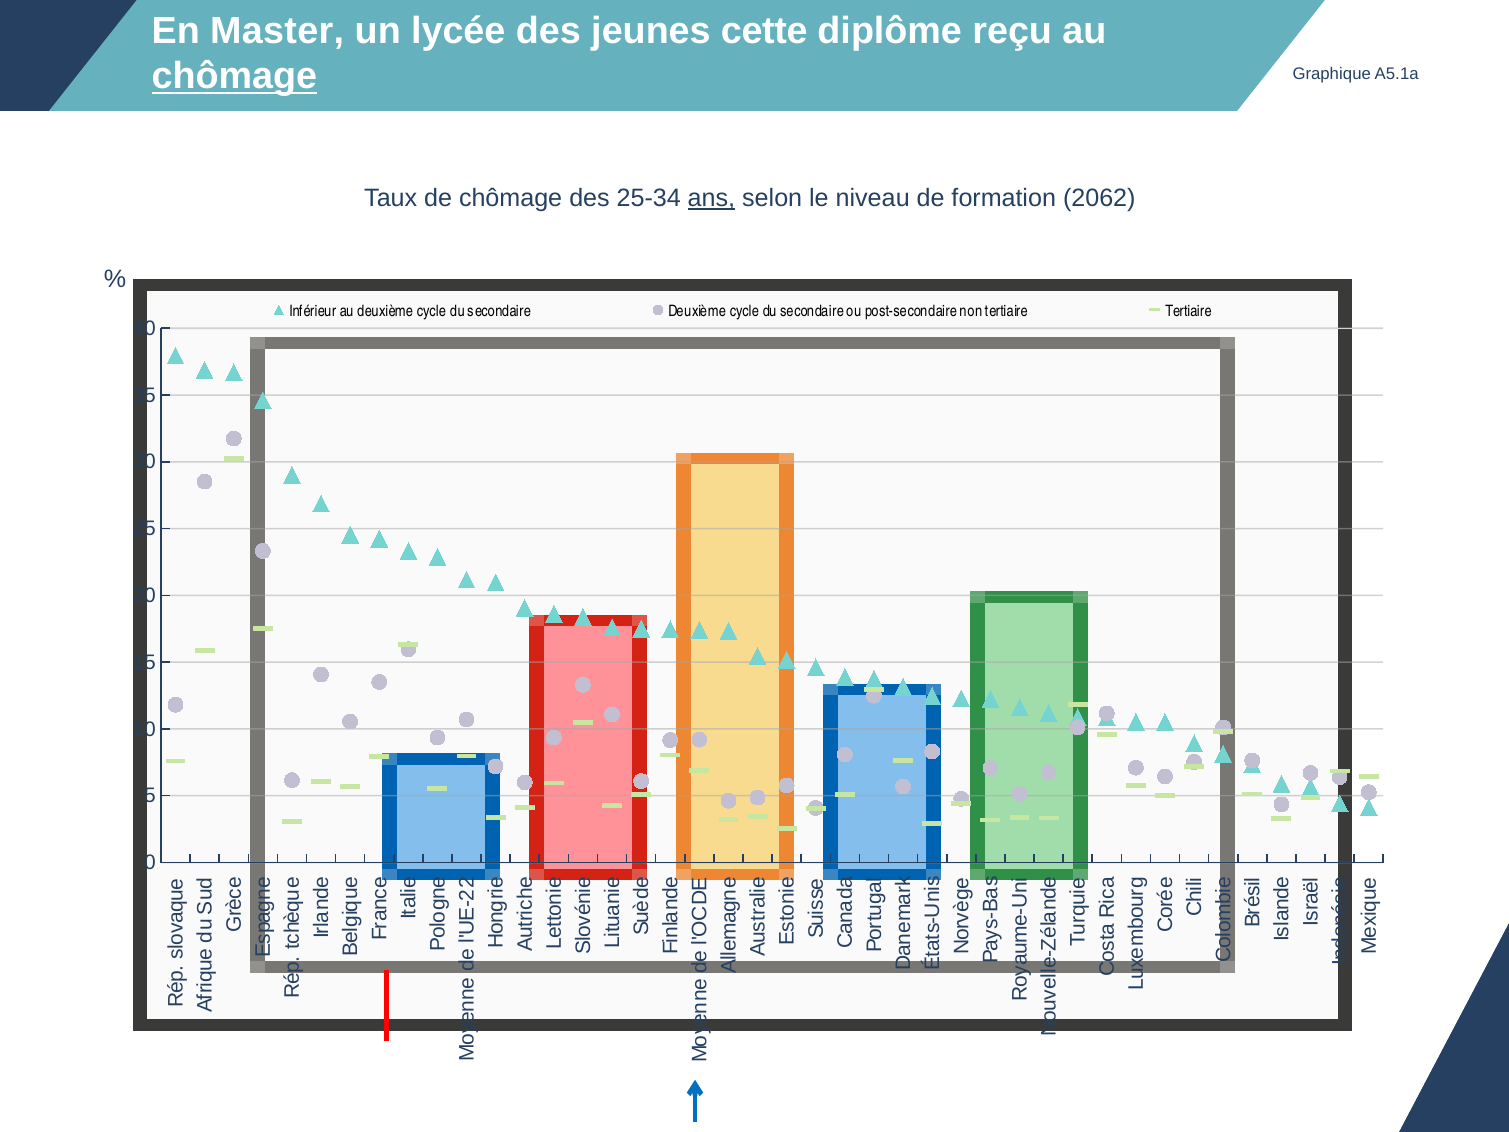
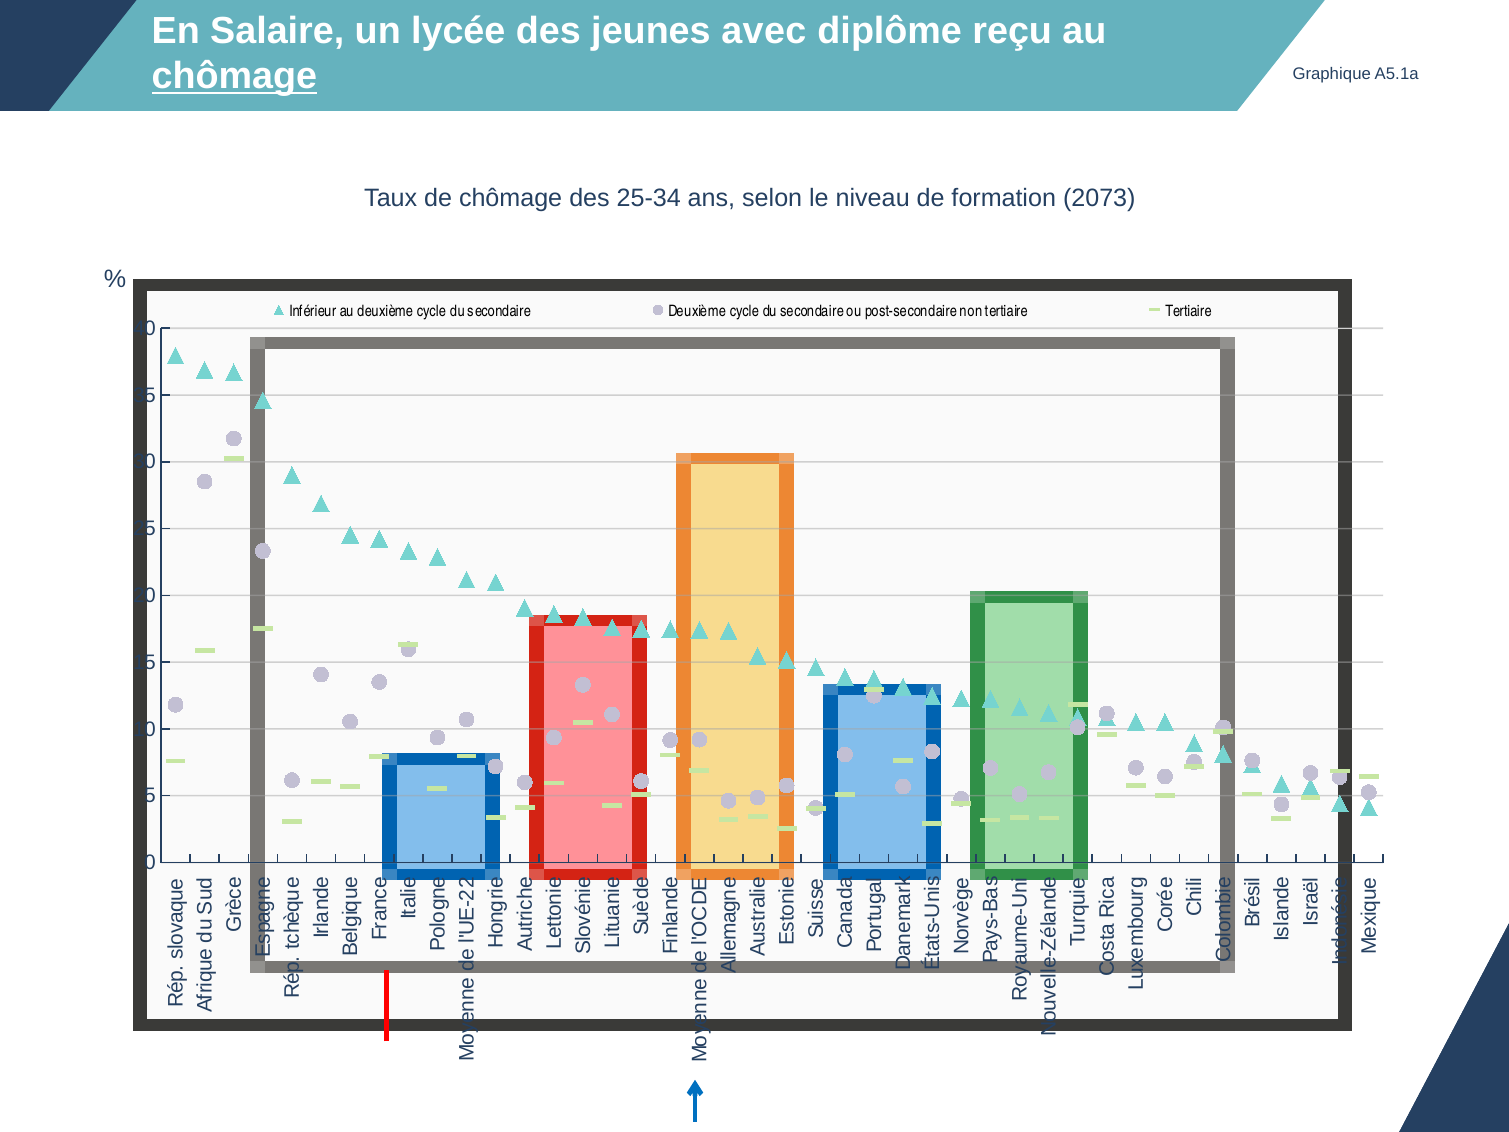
Master: Master -> Salaire
cette: cette -> avec
ans underline: present -> none
2062: 2062 -> 2073
